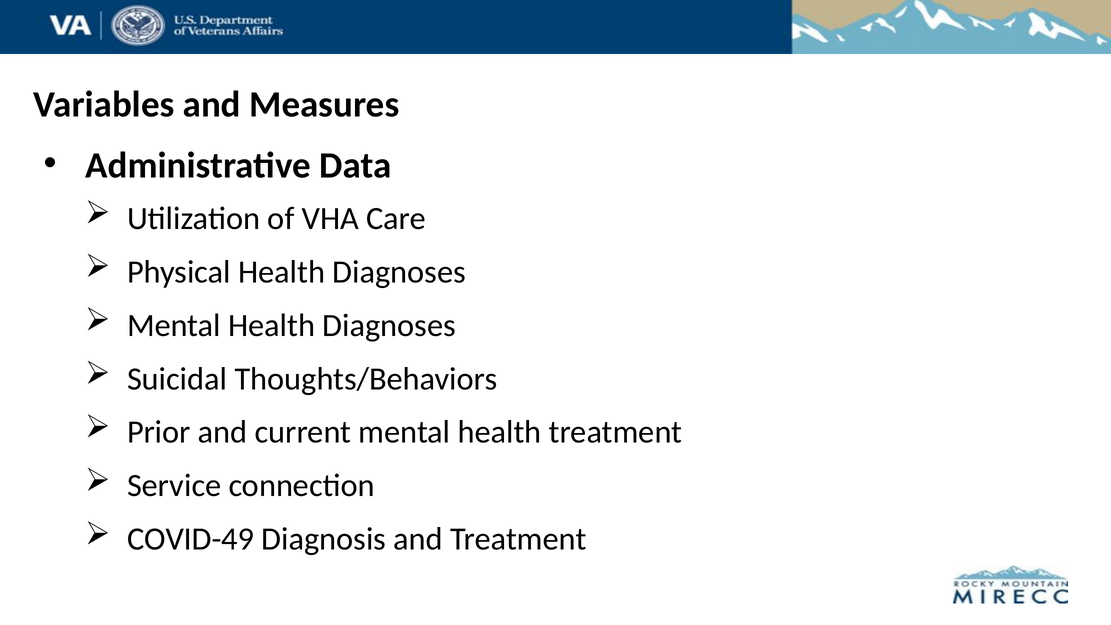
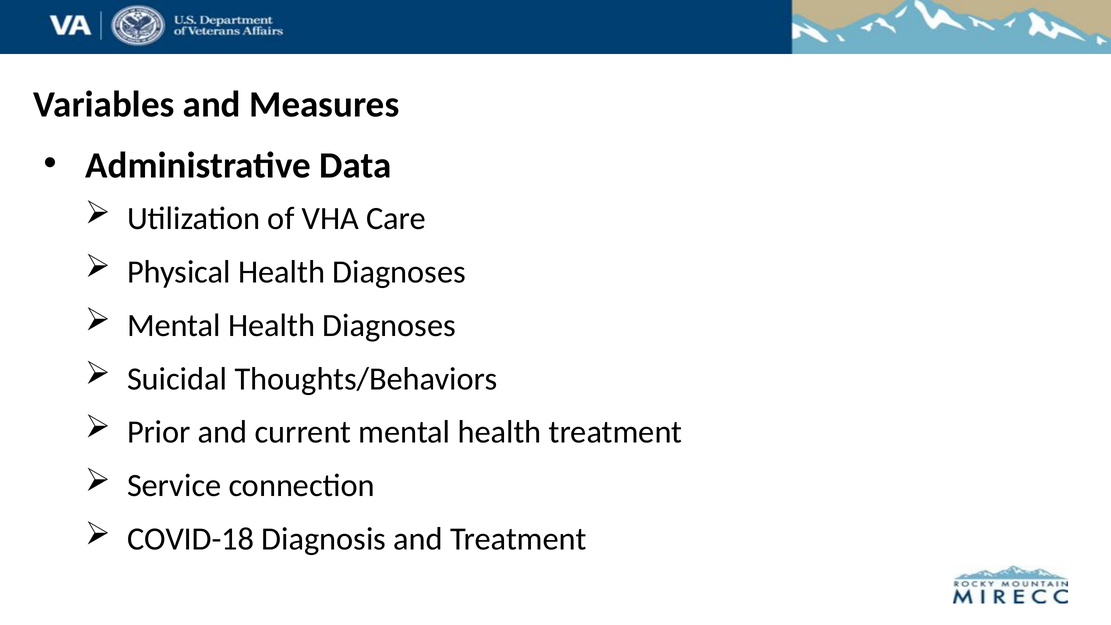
COVID-49: COVID-49 -> COVID-18
